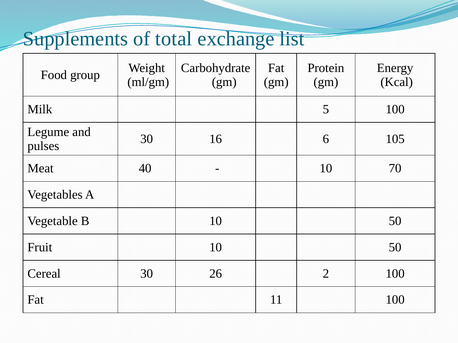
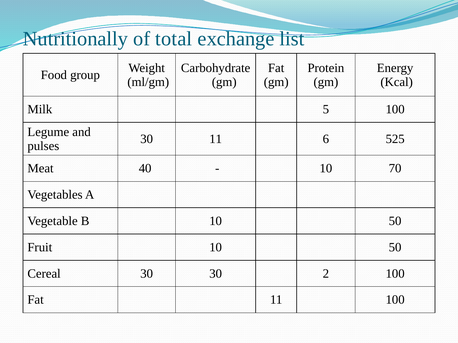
Supplements: Supplements -> Nutritionally
30 16: 16 -> 11
105: 105 -> 525
30 26: 26 -> 30
